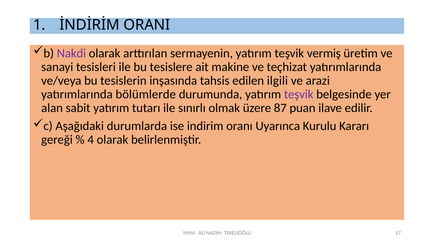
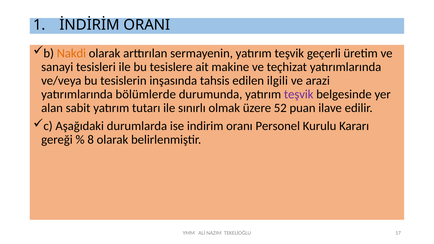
Nakdi colour: purple -> orange
vermiş: vermiş -> geçerli
87: 87 -> 52
Uyarınca: Uyarınca -> Personel
4: 4 -> 8
